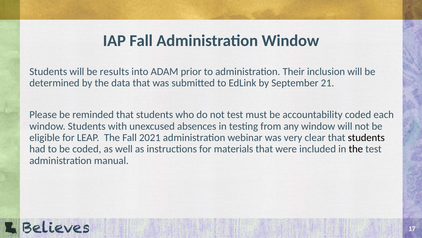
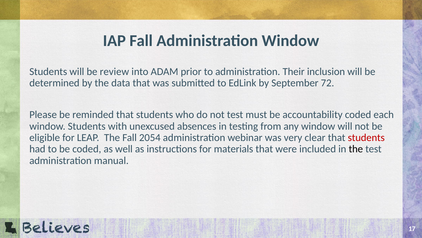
results: results -> review
21: 21 -> 72
2021: 2021 -> 2054
students at (366, 137) colour: black -> red
